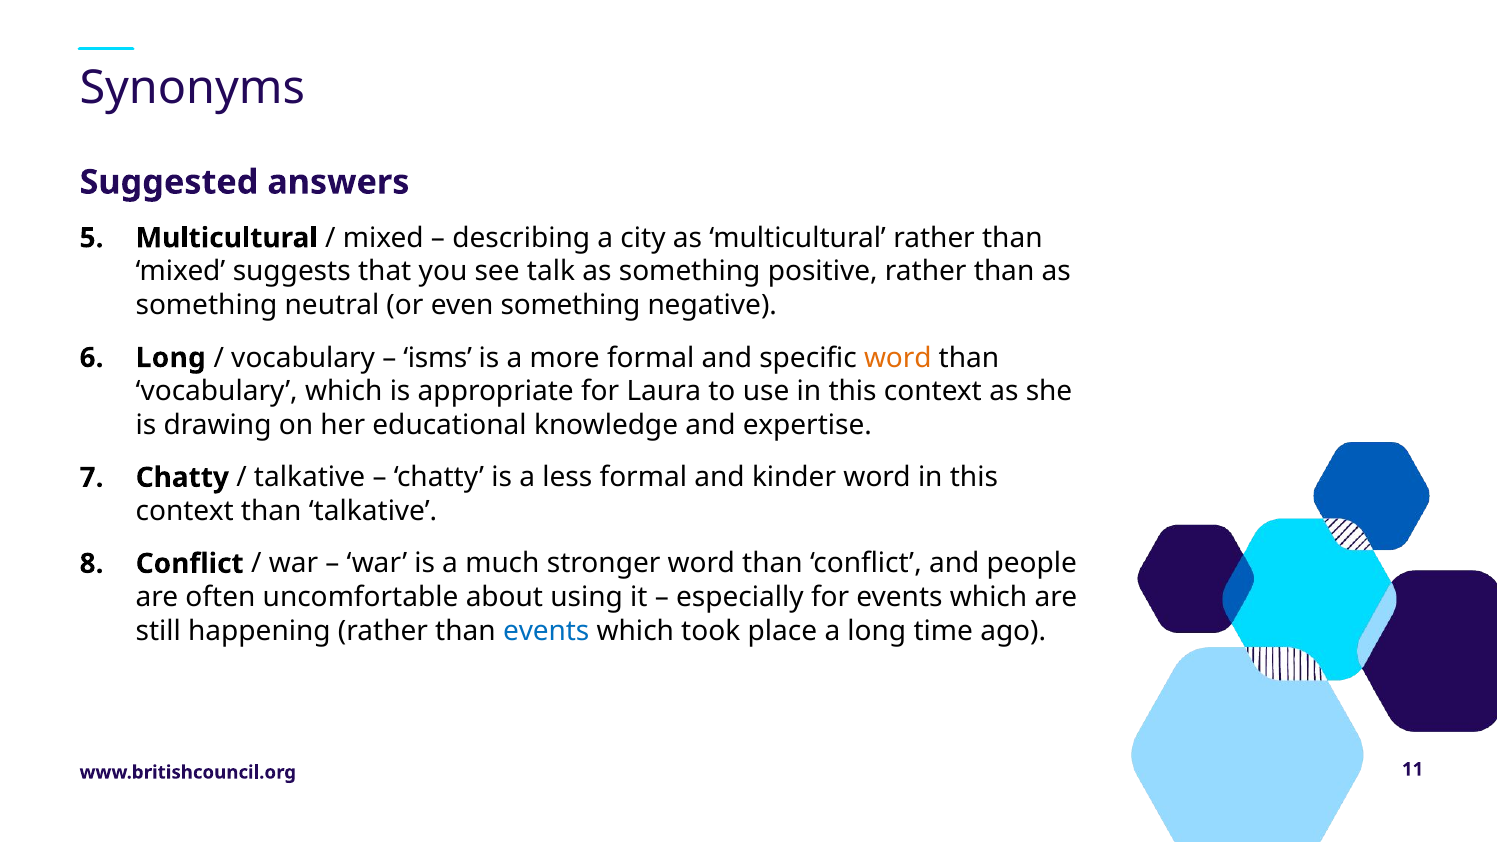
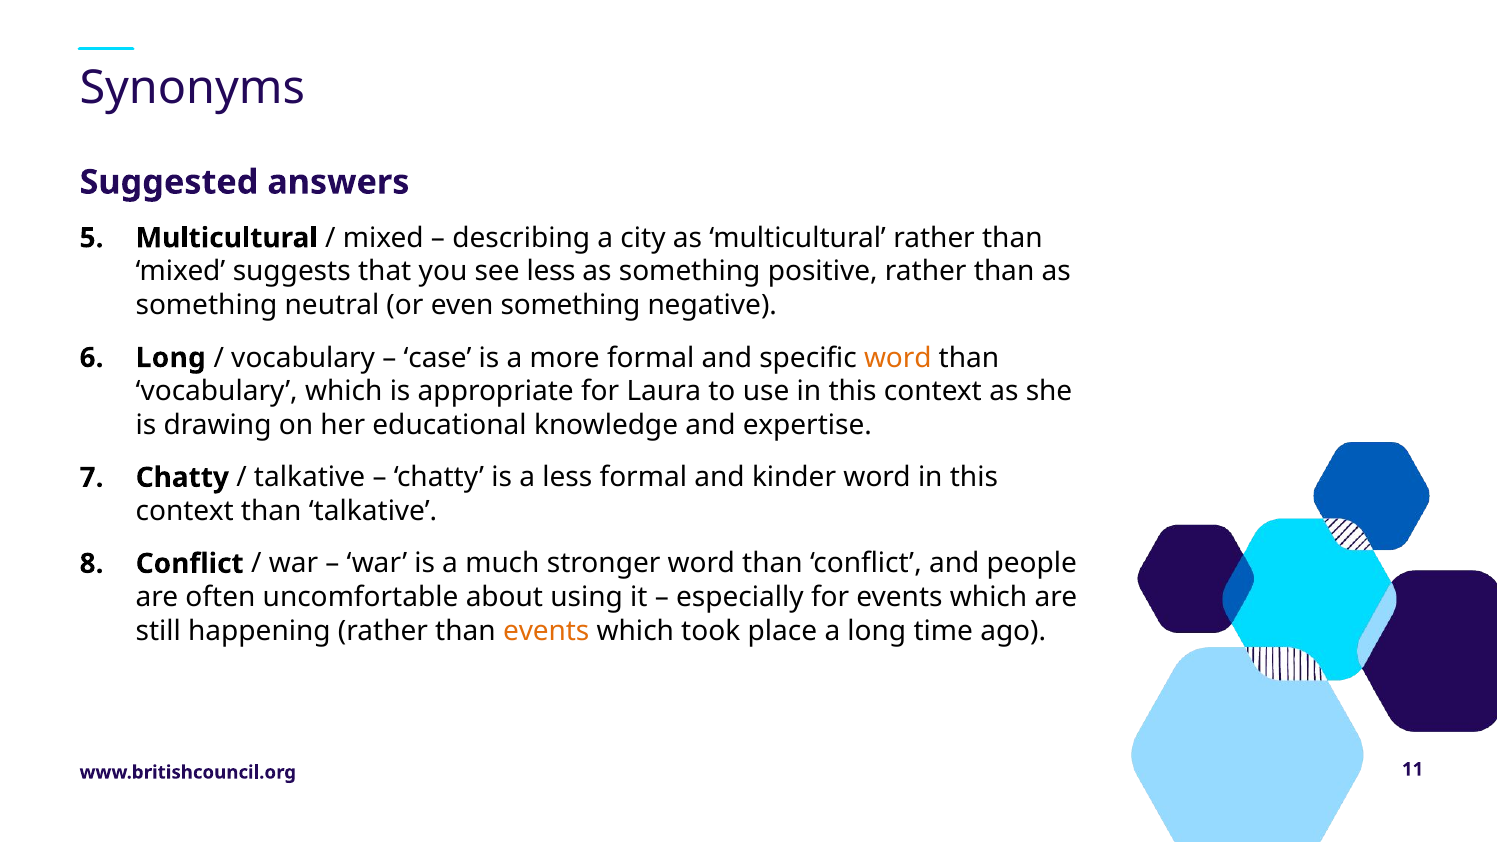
see talk: talk -> less
isms: isms -> case
events at (546, 631) colour: blue -> orange
